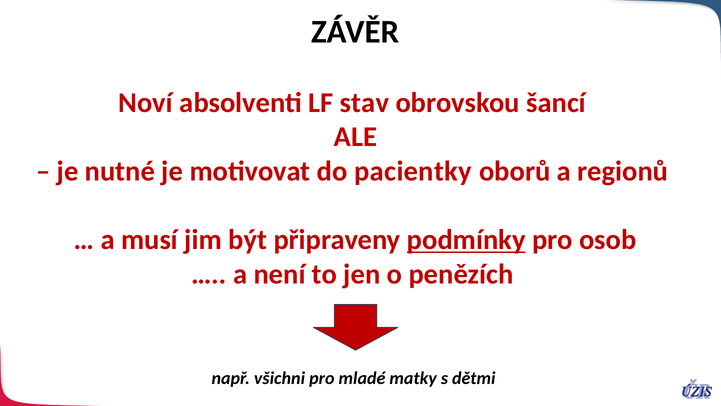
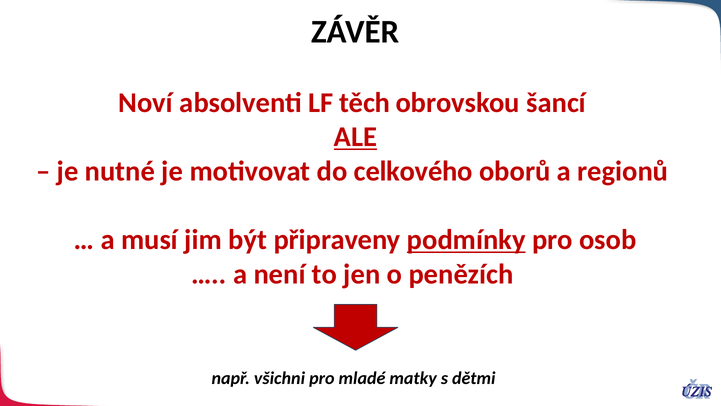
stav: stav -> těch
ALE underline: none -> present
pacientky: pacientky -> celkového
